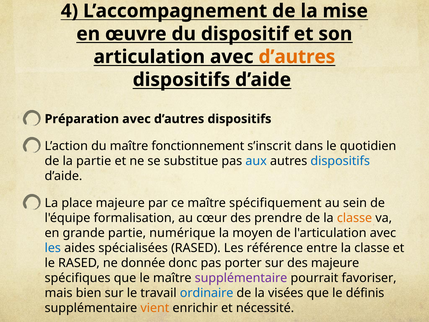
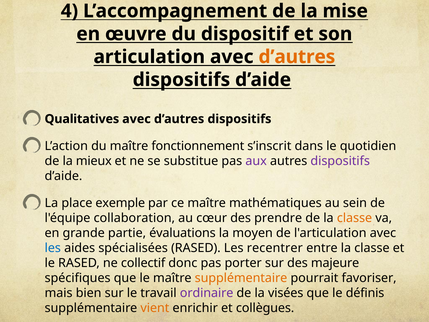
Préparation: Préparation -> Qualitatives
la partie: partie -> mieux
aux colour: blue -> purple
dispositifs at (340, 161) colour: blue -> purple
place majeure: majeure -> exemple
spécifiquement: spécifiquement -> mathématiques
formalisation: formalisation -> collaboration
numérique: numérique -> évaluations
référence: référence -> recentrer
donnée: donnée -> collectif
supplémentaire at (241, 278) colour: purple -> orange
ordinaire colour: blue -> purple
nécessité: nécessité -> collègues
